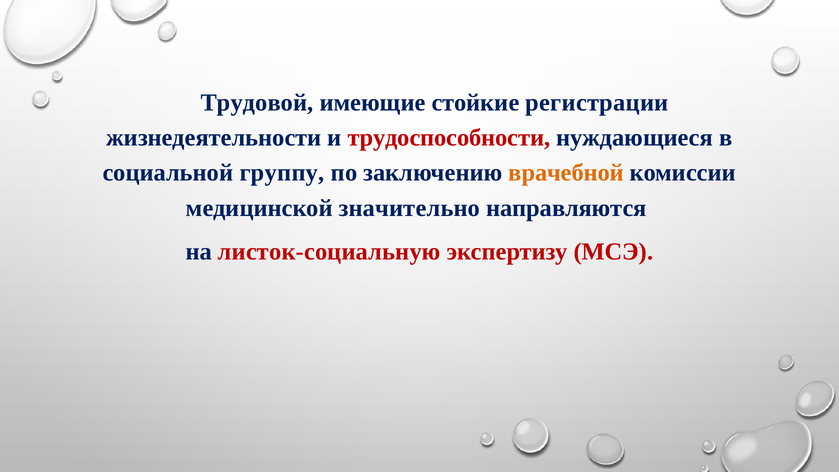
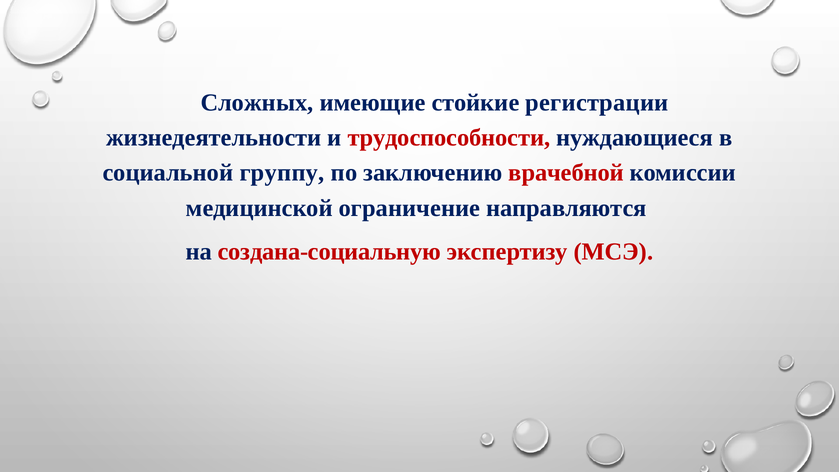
Трудовой: Трудовой -> Сложных
врачебной colour: orange -> red
значительно: значительно -> ограничение
листок-социальную: листок-социальную -> создана-социальную
